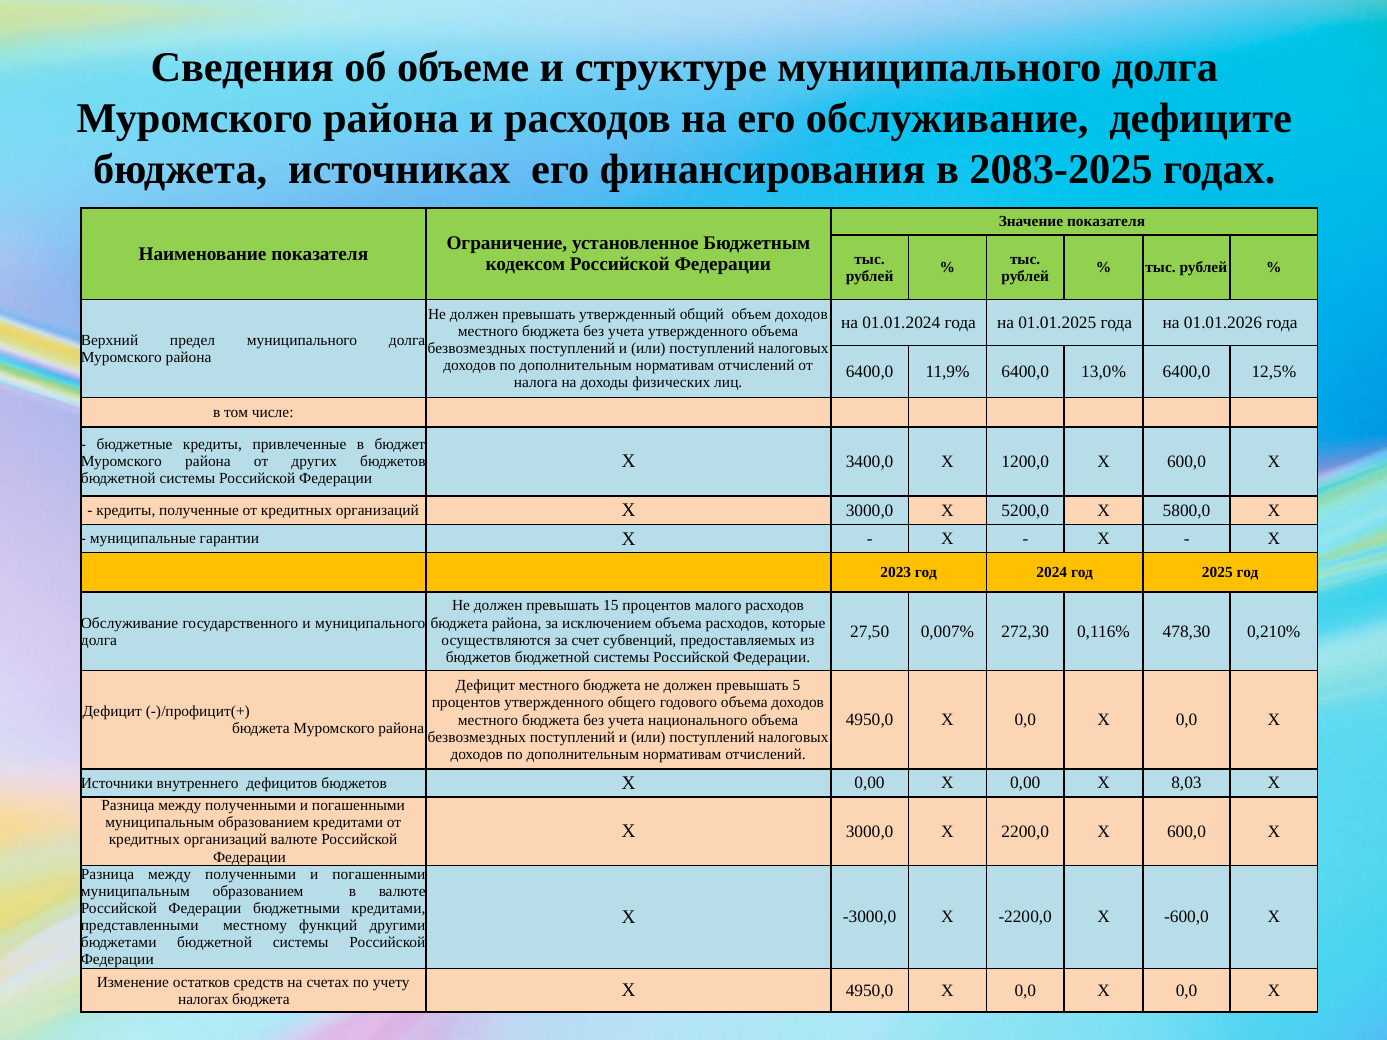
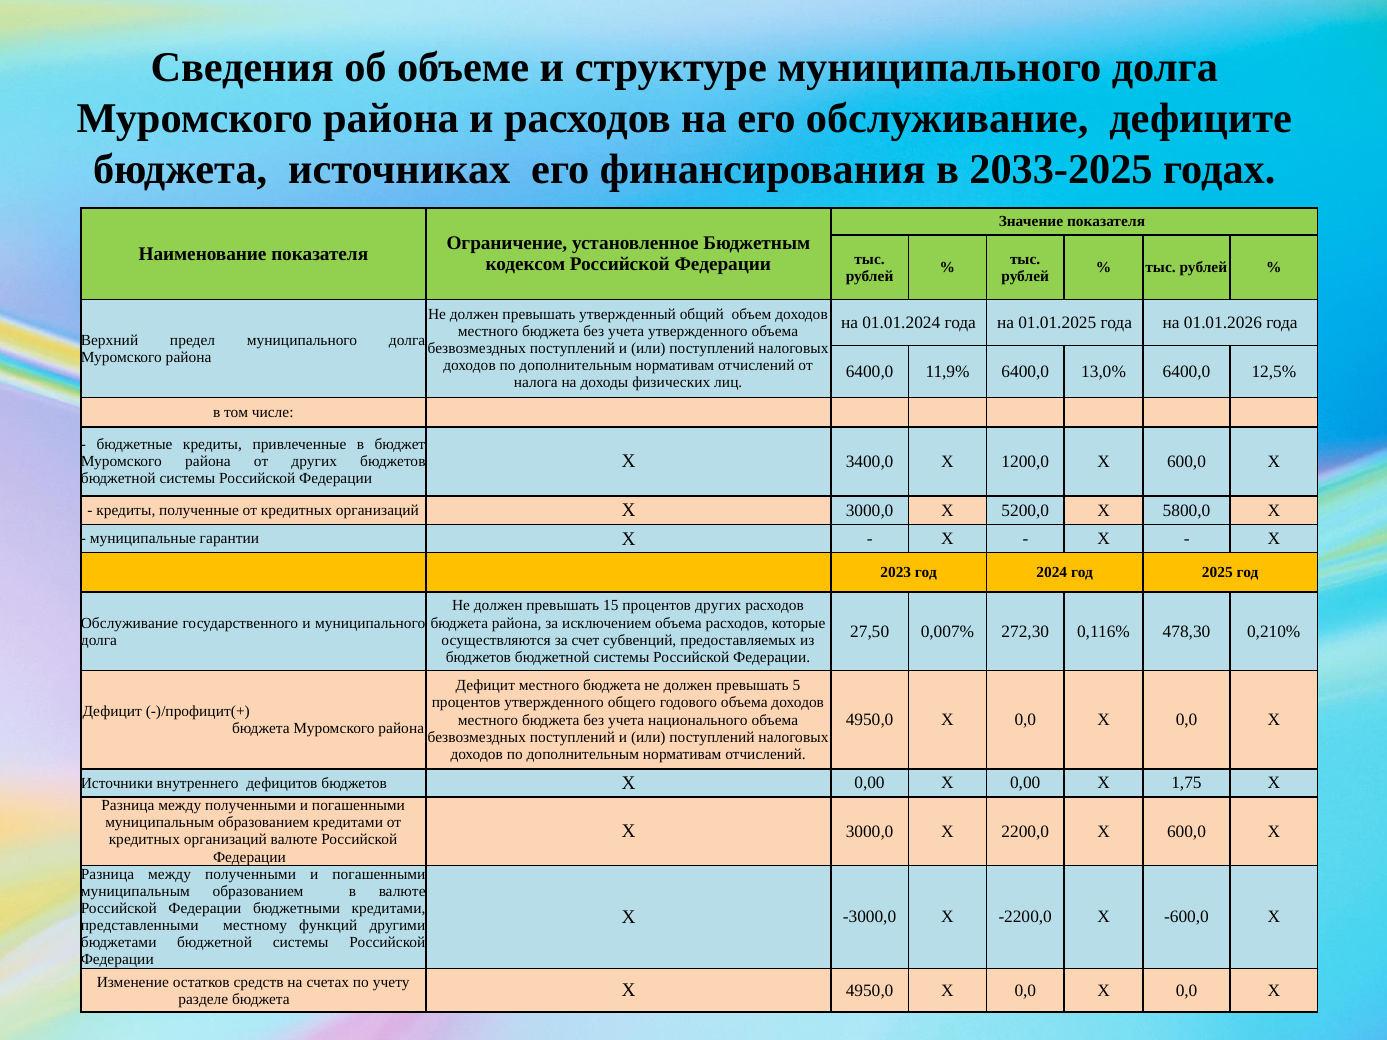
2083-2025: 2083-2025 -> 2033-2025
процентов малого: малого -> других
8,03: 8,03 -> 1,75
налогах: налогах -> разделе
